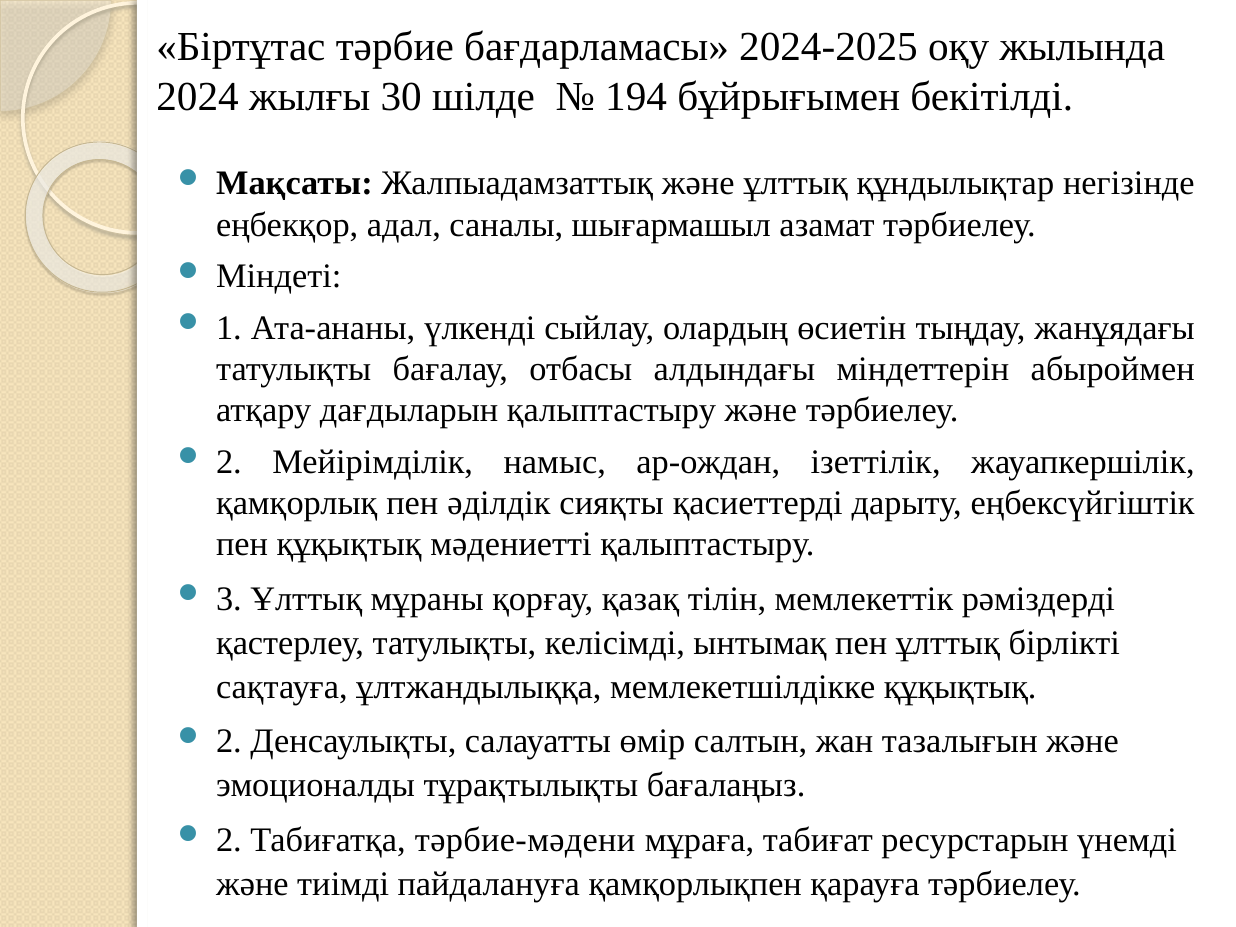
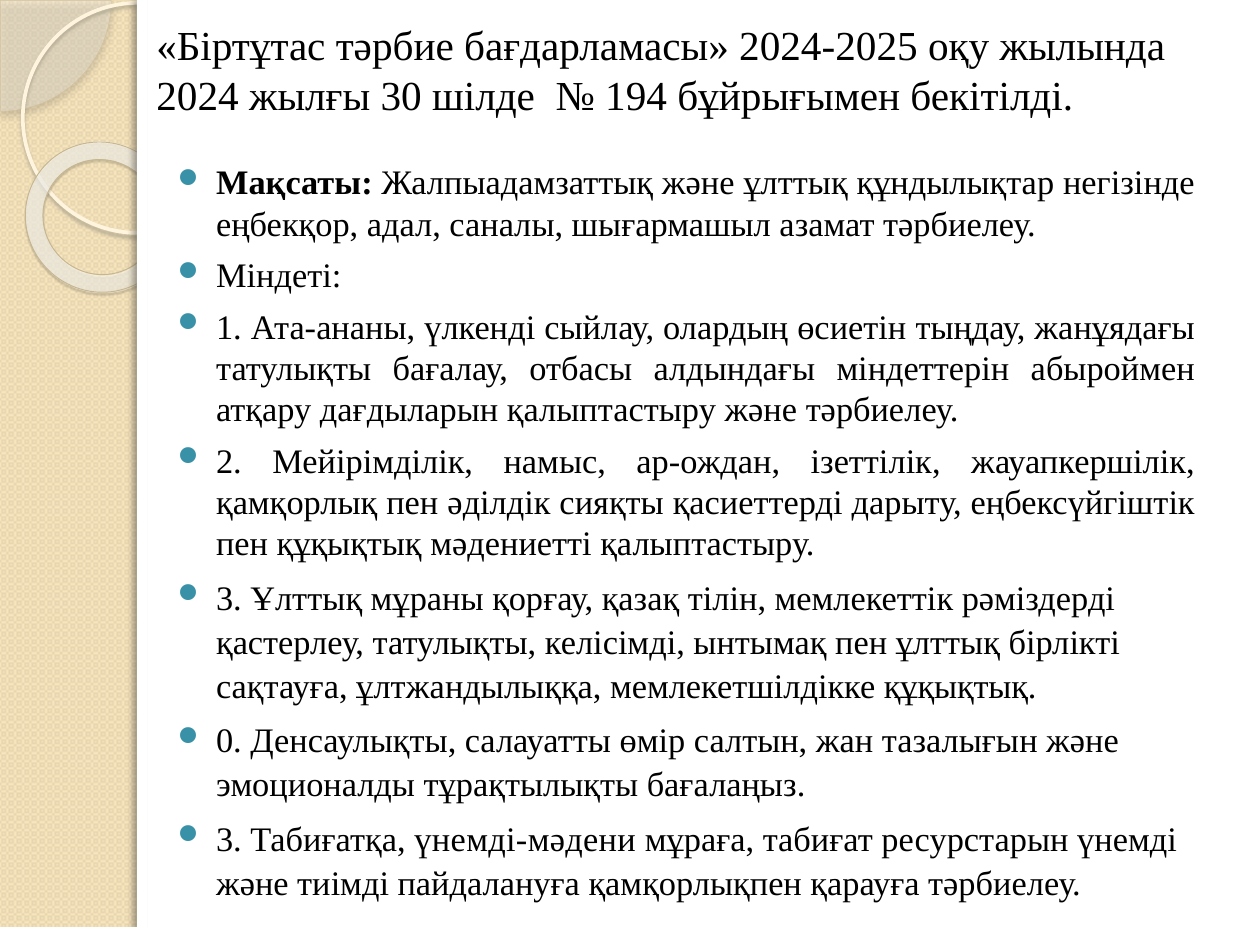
2 at (229, 741): 2 -> 0
2 at (229, 840): 2 -> 3
тәрбие-мәдени: тәрбие-мәдени -> үнемді-мәдени
